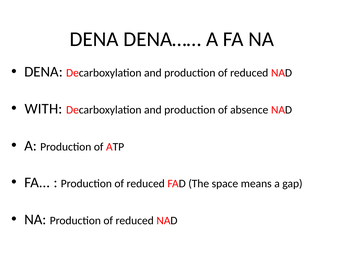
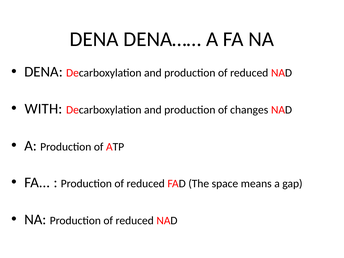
absence: absence -> changes
